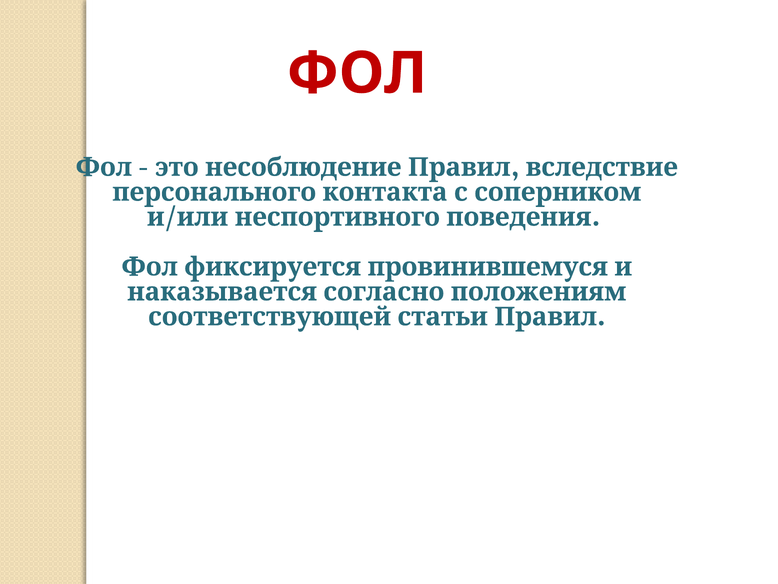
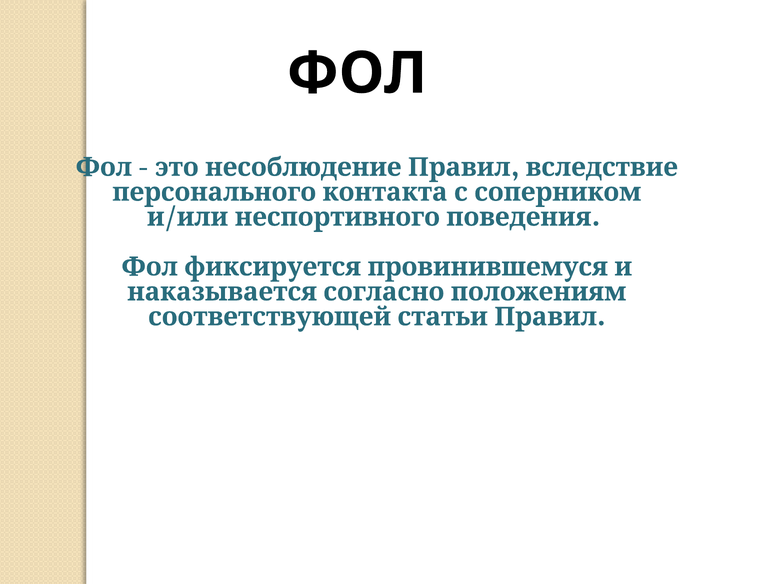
ФОЛ at (357, 73) colour: red -> black
